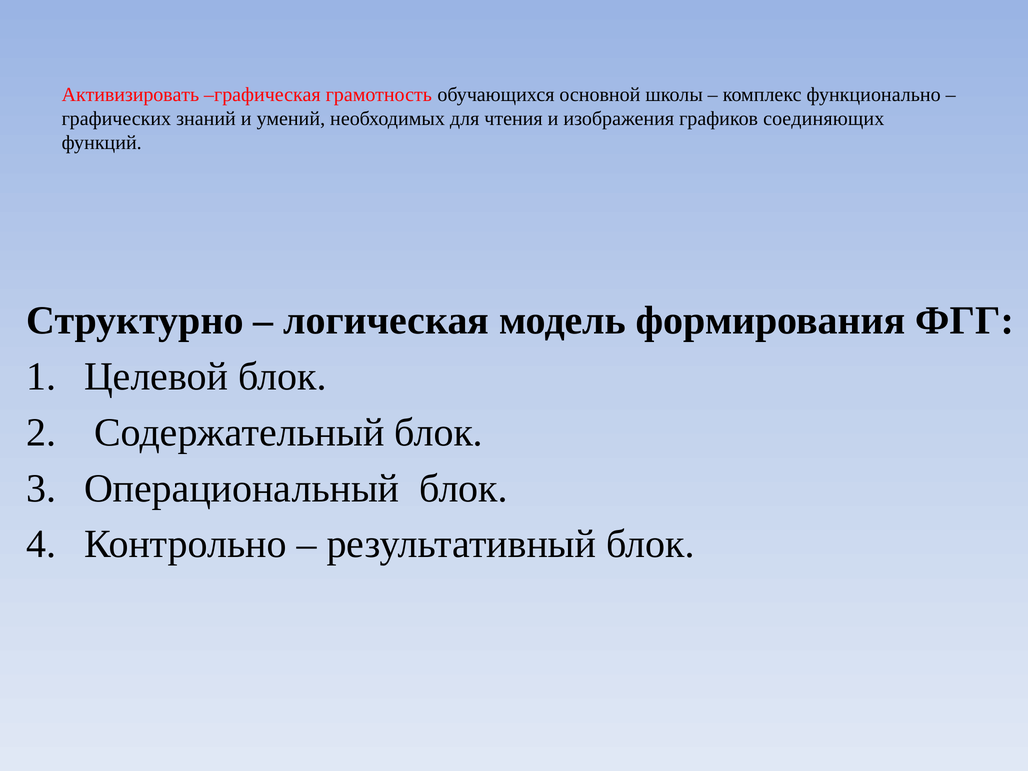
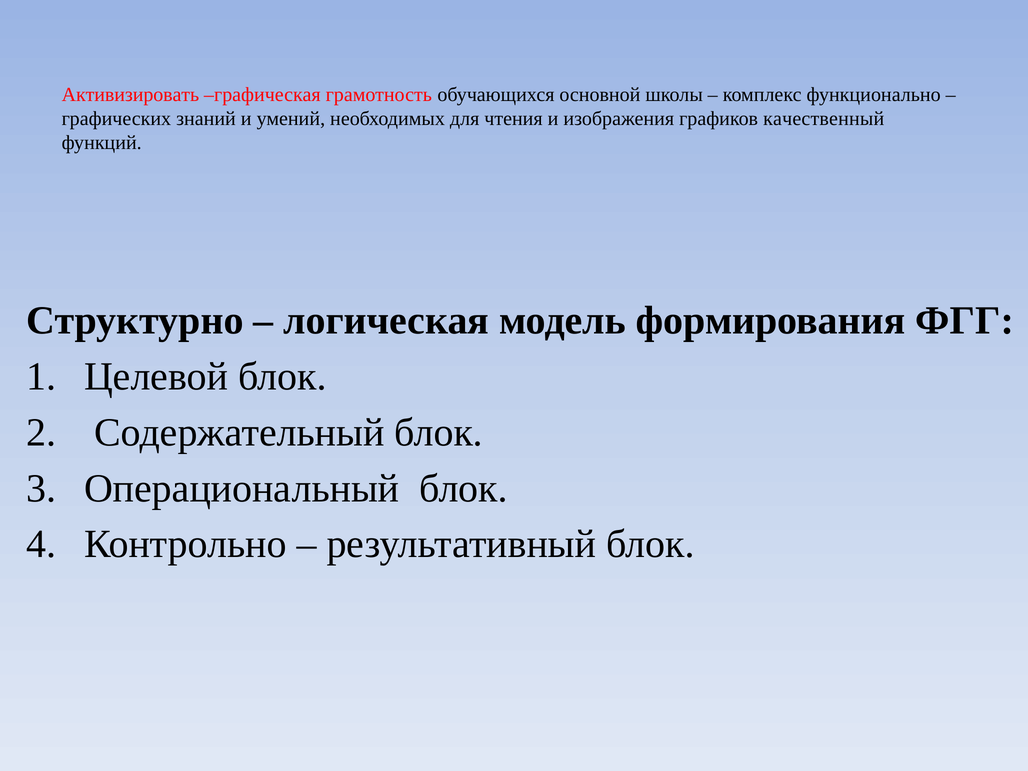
соединяющих: соединяющих -> качественный
